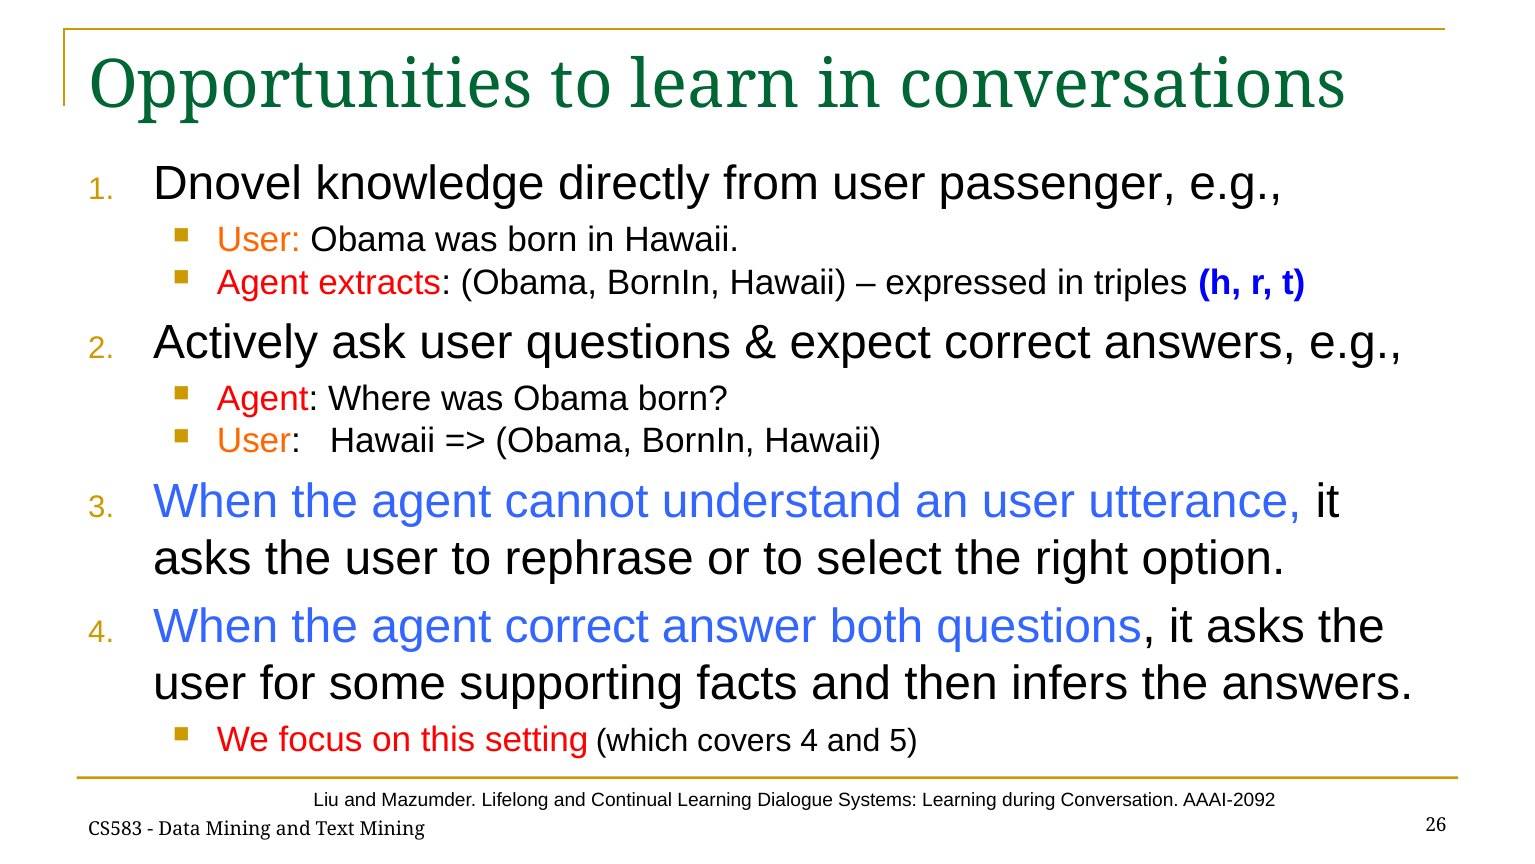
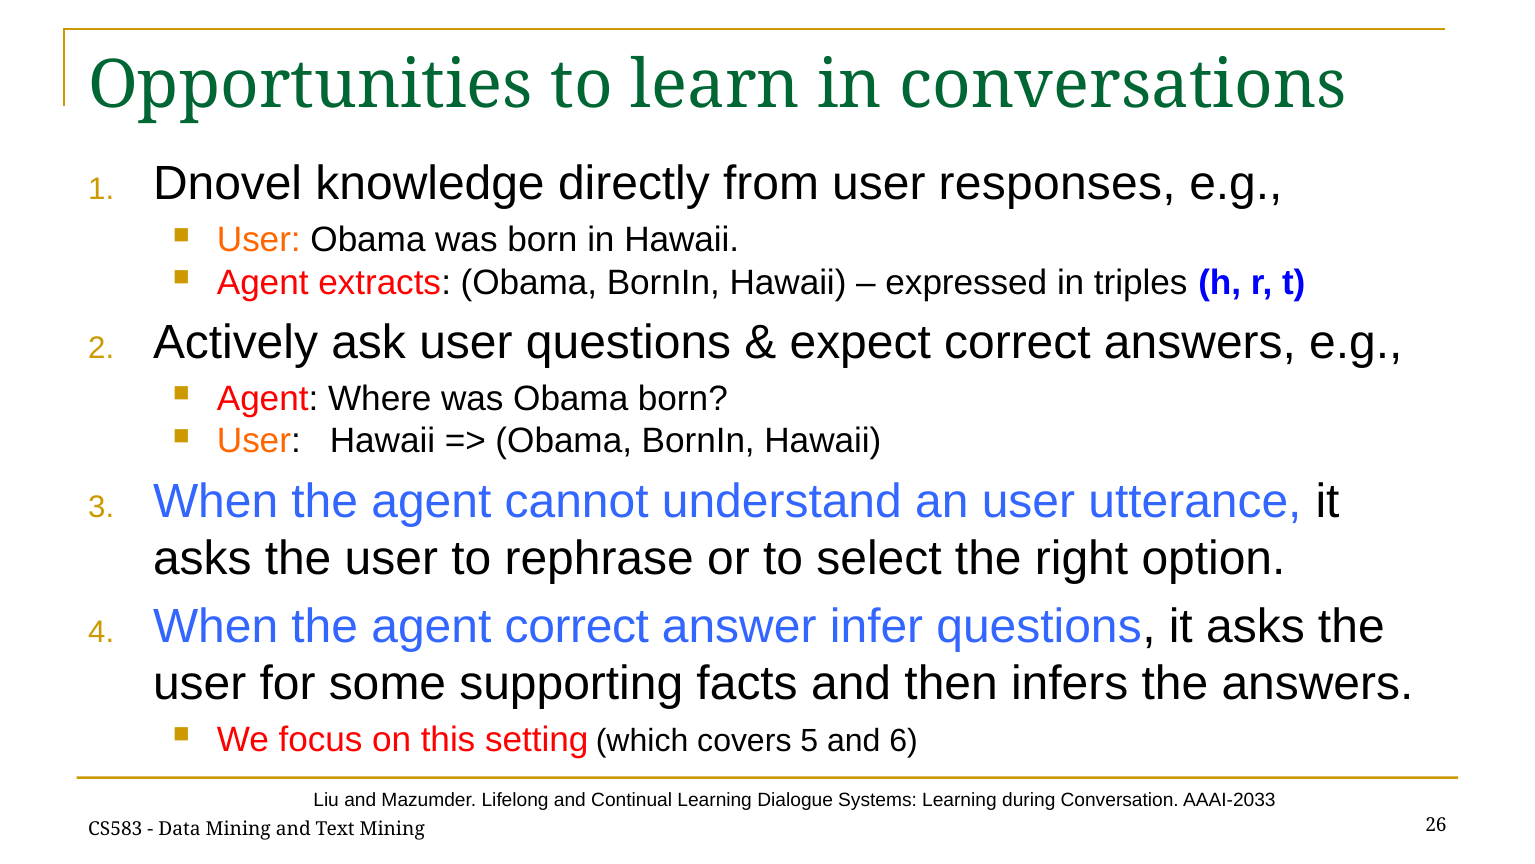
passenger: passenger -> responses
both: both -> infer
covers 4: 4 -> 5
5: 5 -> 6
AAAI-2092: AAAI-2092 -> AAAI-2033
